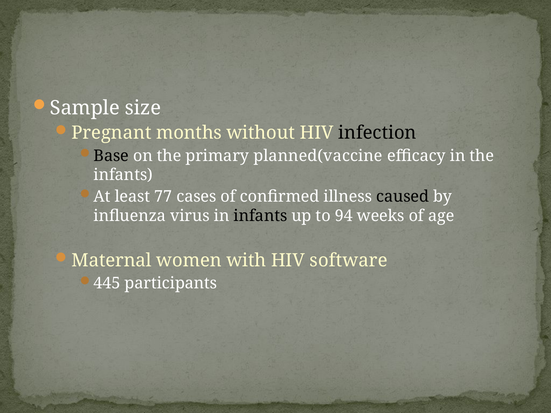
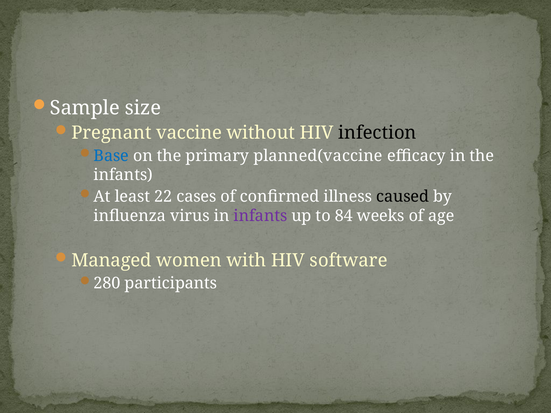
months: months -> vaccine
Base colour: black -> blue
77: 77 -> 22
infants at (260, 216) colour: black -> purple
94: 94 -> 84
Maternal: Maternal -> Managed
445: 445 -> 280
